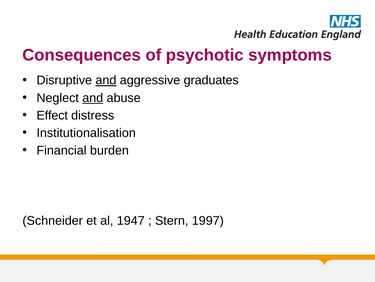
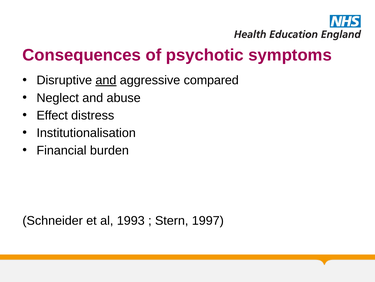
graduates: graduates -> compared
and at (93, 98) underline: present -> none
1947: 1947 -> 1993
